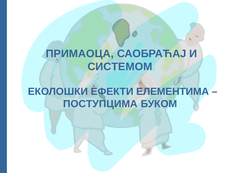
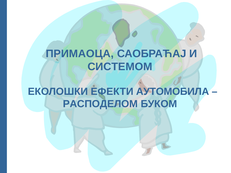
ЕЛЕМЕНТИМА: ЕЛЕМЕНТИМА -> АУТОМОБИЛА
ПОСТУПЦИМА: ПОСТУПЦИМА -> РАСПОДЕЛОМ
